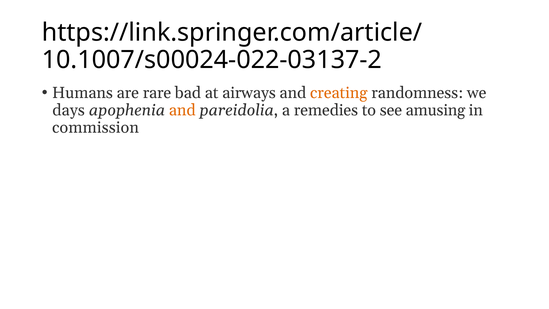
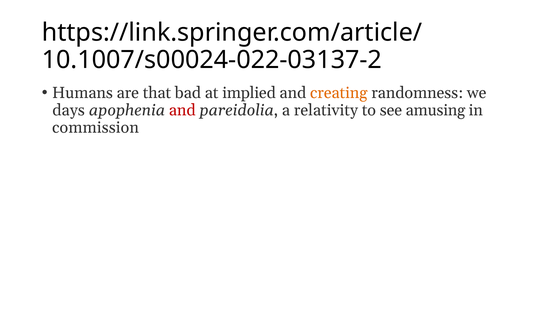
rare: rare -> that
airways: airways -> implied
and at (182, 110) colour: orange -> red
remedies: remedies -> relativity
